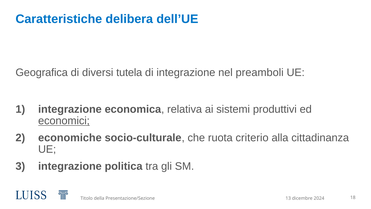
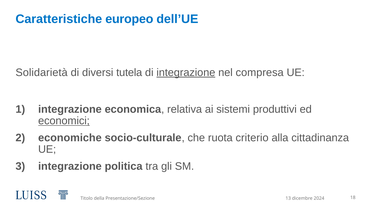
delibera: delibera -> europeo
Geografica: Geografica -> Solidarietà
integrazione at (186, 72) underline: none -> present
preamboli: preamboli -> compresa
